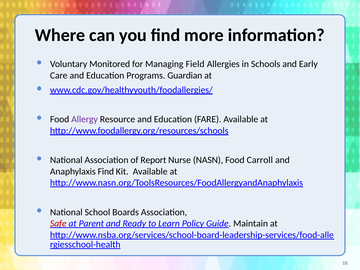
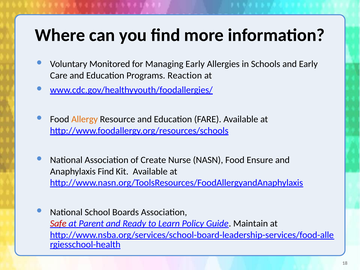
Managing Field: Field -> Early
Guardian: Guardian -> Reaction
Allergy colour: purple -> orange
Report: Report -> Create
Carroll: Carroll -> Ensure
